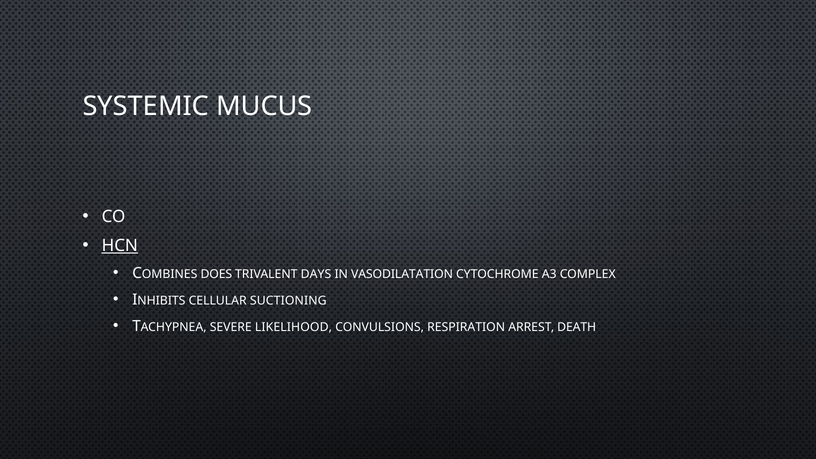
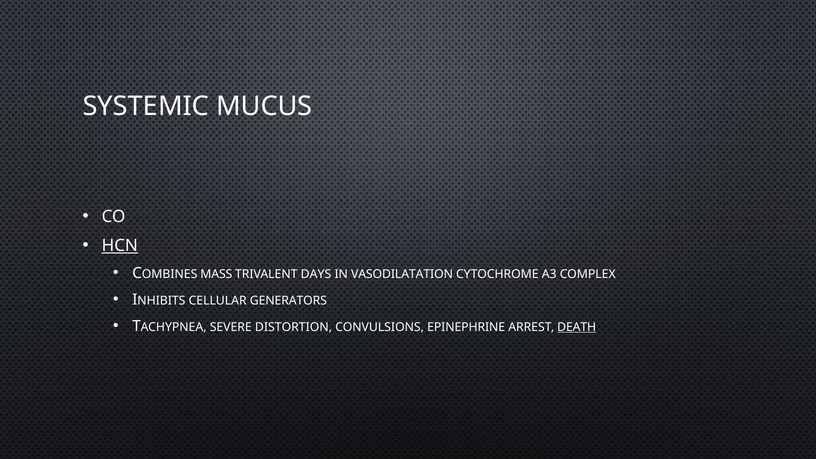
DOES: DOES -> MASS
SUCTIONING: SUCTIONING -> GENERATORS
LIKELIHOOD: LIKELIHOOD -> DISTORTION
RESPIRATION: RESPIRATION -> EPINEPHRINE
DEATH underline: none -> present
